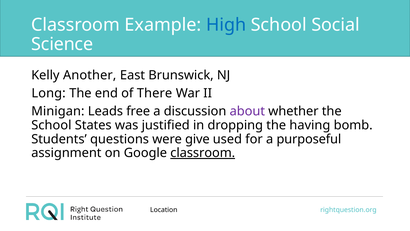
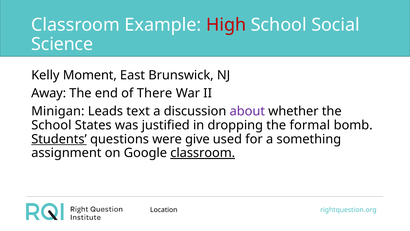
High colour: blue -> red
Another: Another -> Moment
Long: Long -> Away
free: free -> text
having: having -> formal
Students underline: none -> present
purposeful: purposeful -> something
